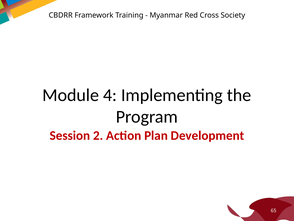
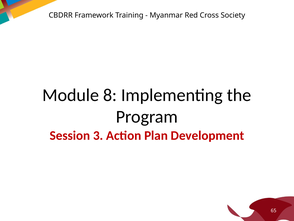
4: 4 -> 8
2: 2 -> 3
